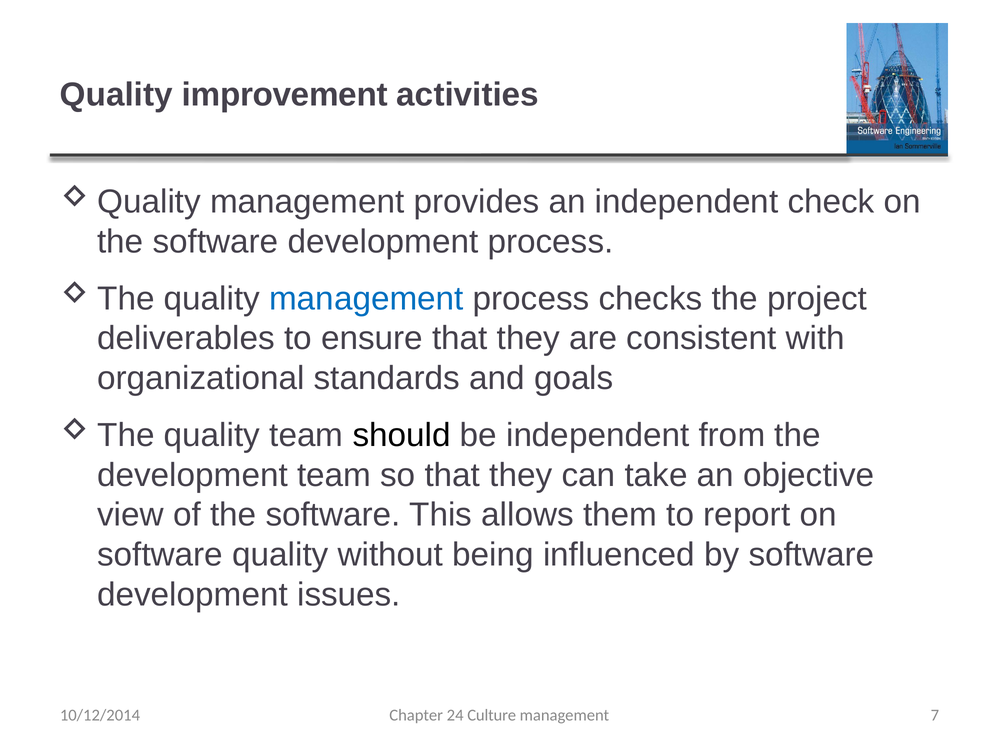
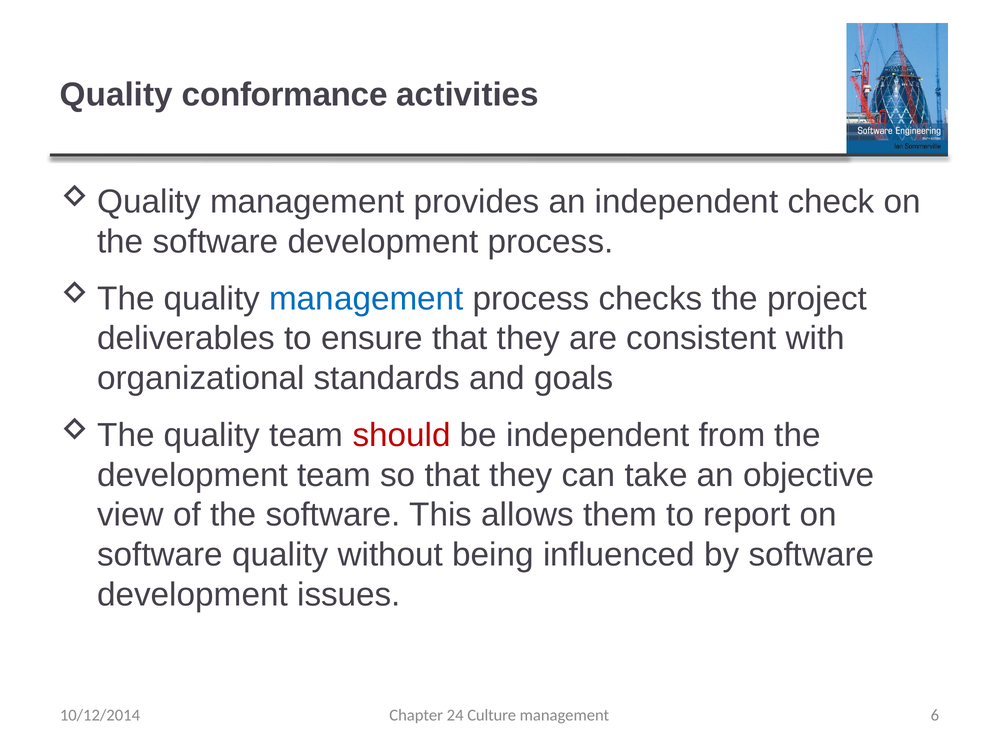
improvement: improvement -> conformance
should colour: black -> red
7: 7 -> 6
